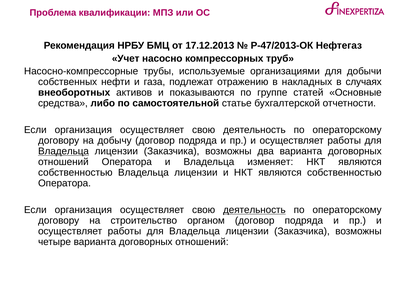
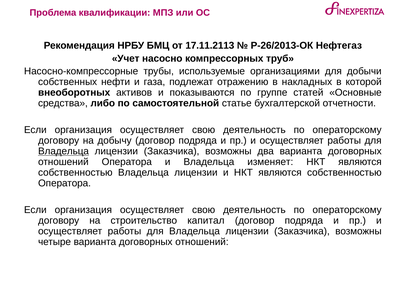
17.12.2013: 17.12.2013 -> 17.11.2113
Р-47/2013-ОК: Р-47/2013-ОК -> Р-26/2013-ОК
случаях: случаях -> которой
деятельность at (254, 210) underline: present -> none
органом: органом -> капитал
